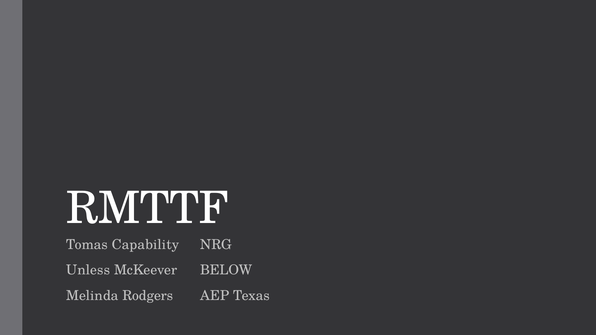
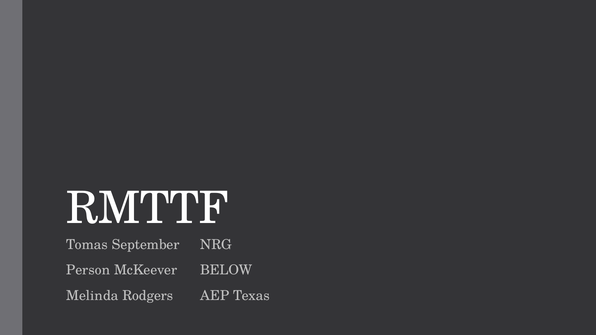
Capability: Capability -> September
Unless: Unless -> Person
